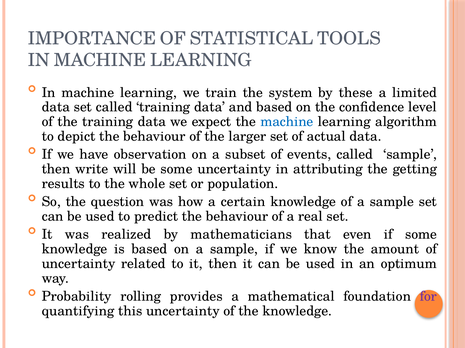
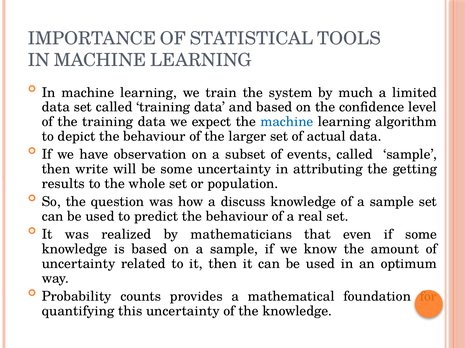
these: these -> much
certain: certain -> discuss
rolling: rolling -> counts
for colour: purple -> orange
